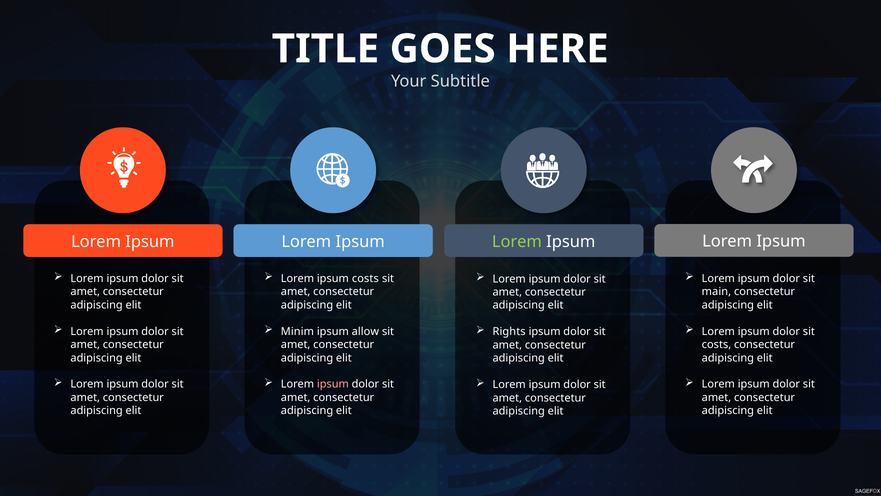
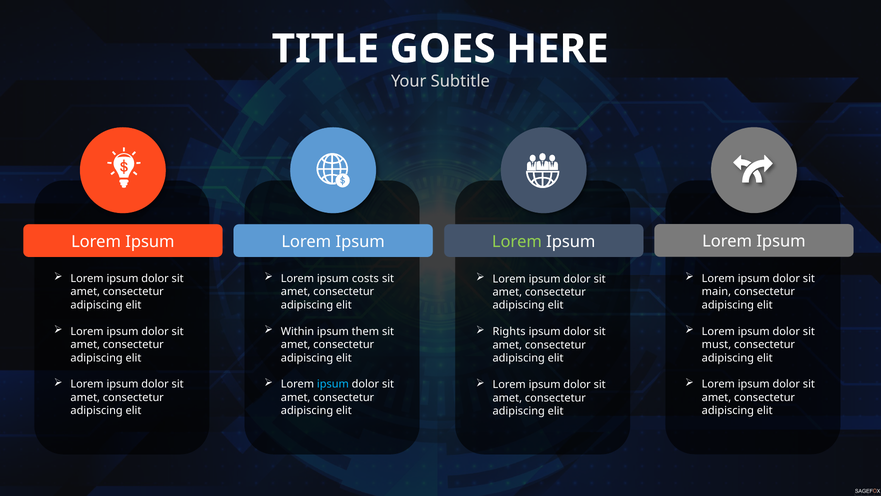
Minim: Minim -> Within
allow: allow -> them
costs at (716, 344): costs -> must
ipsum at (333, 384) colour: pink -> light blue
